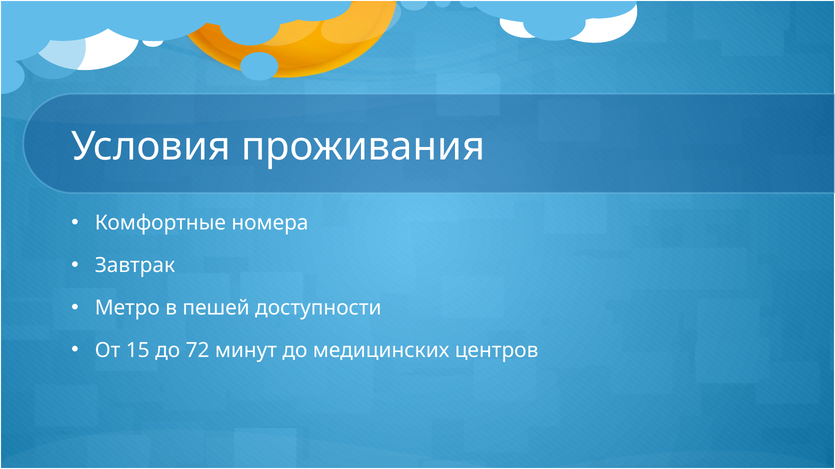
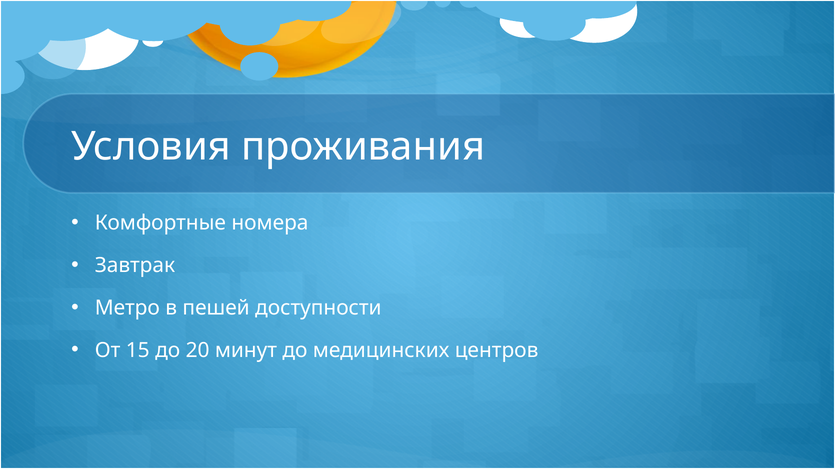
72: 72 -> 20
